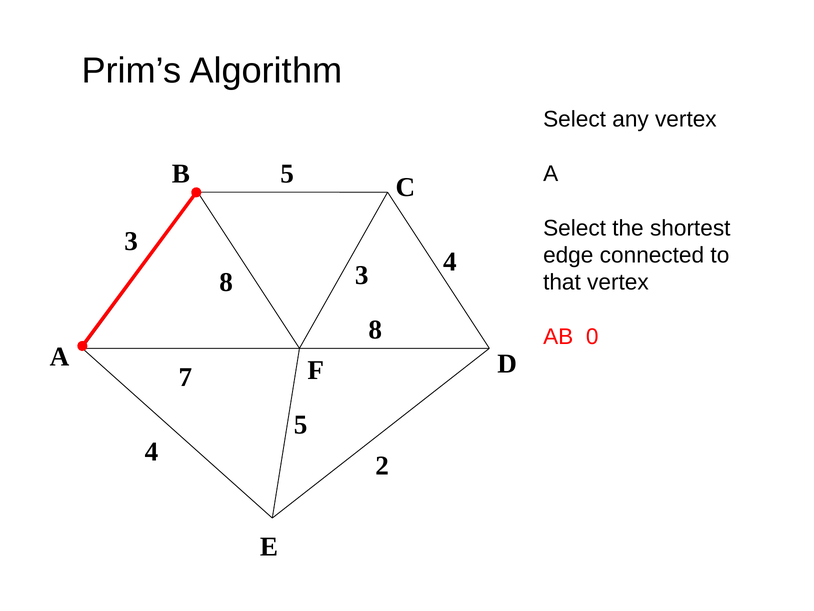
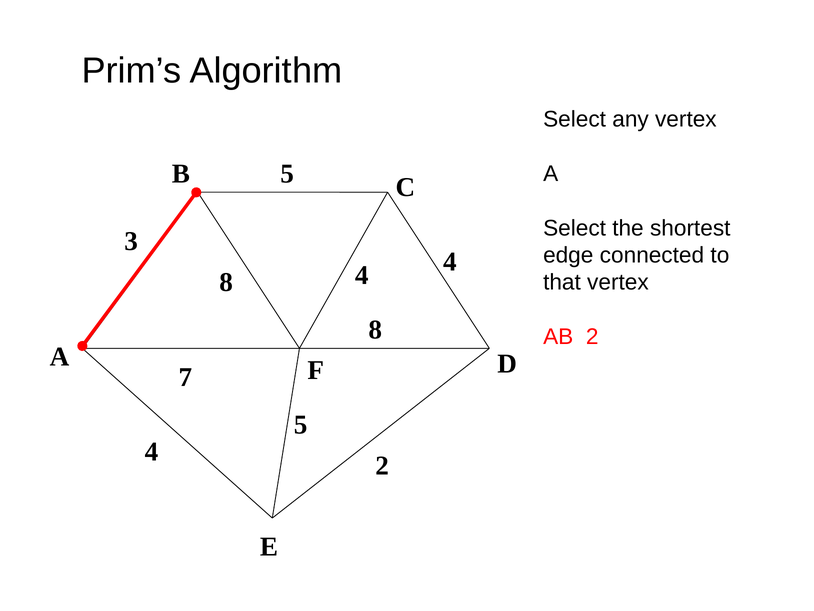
8 3: 3 -> 4
AB 0: 0 -> 2
